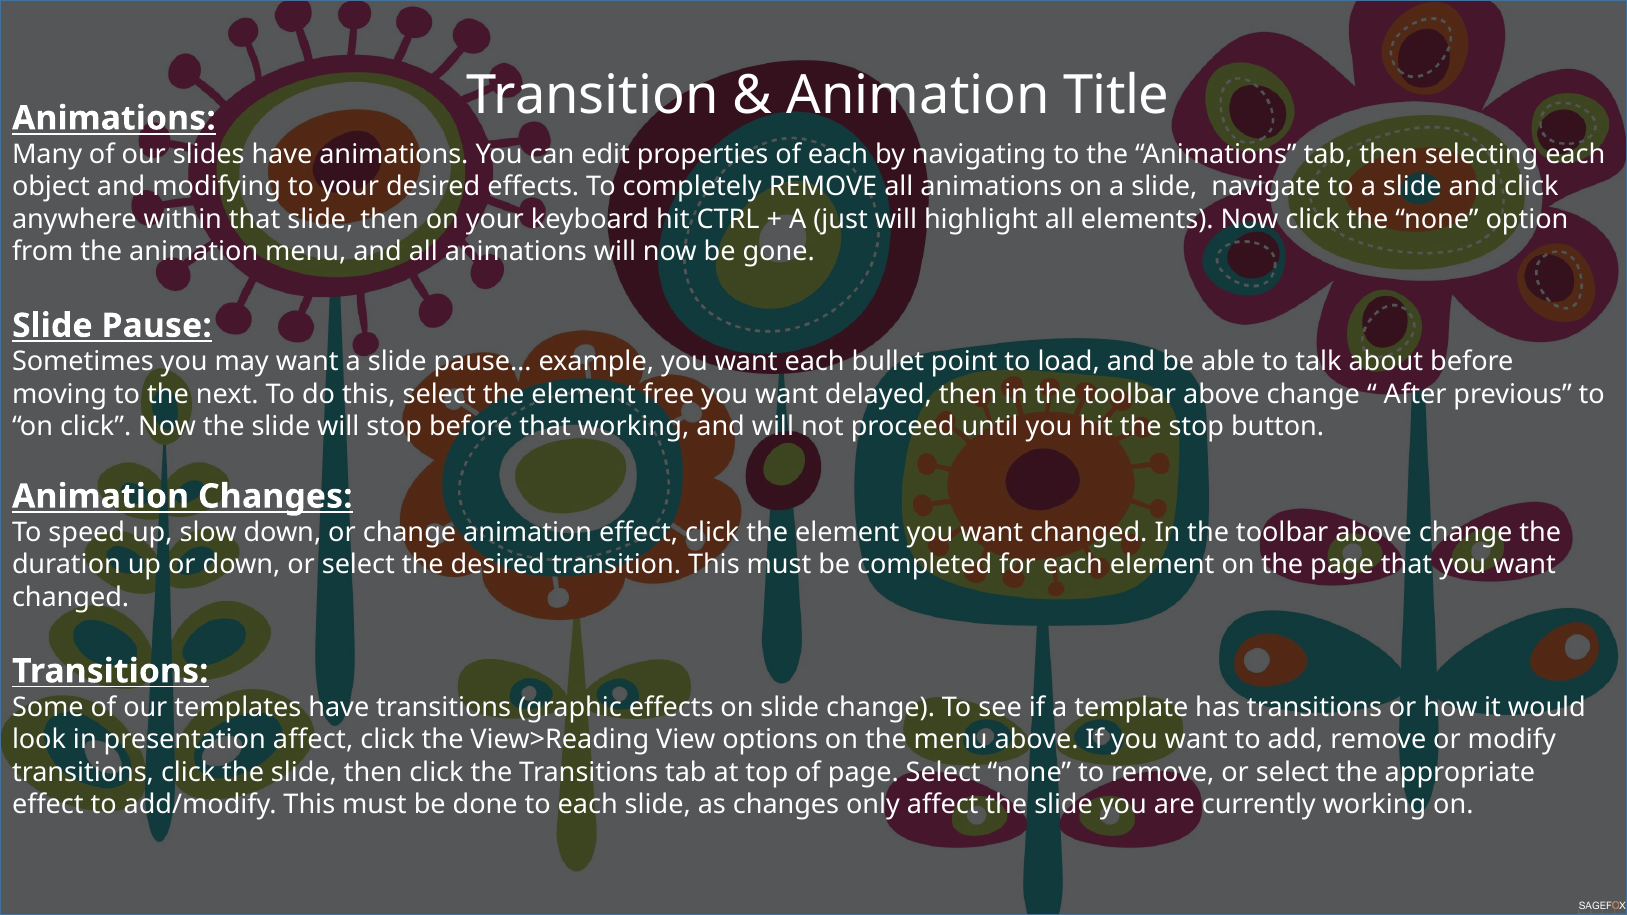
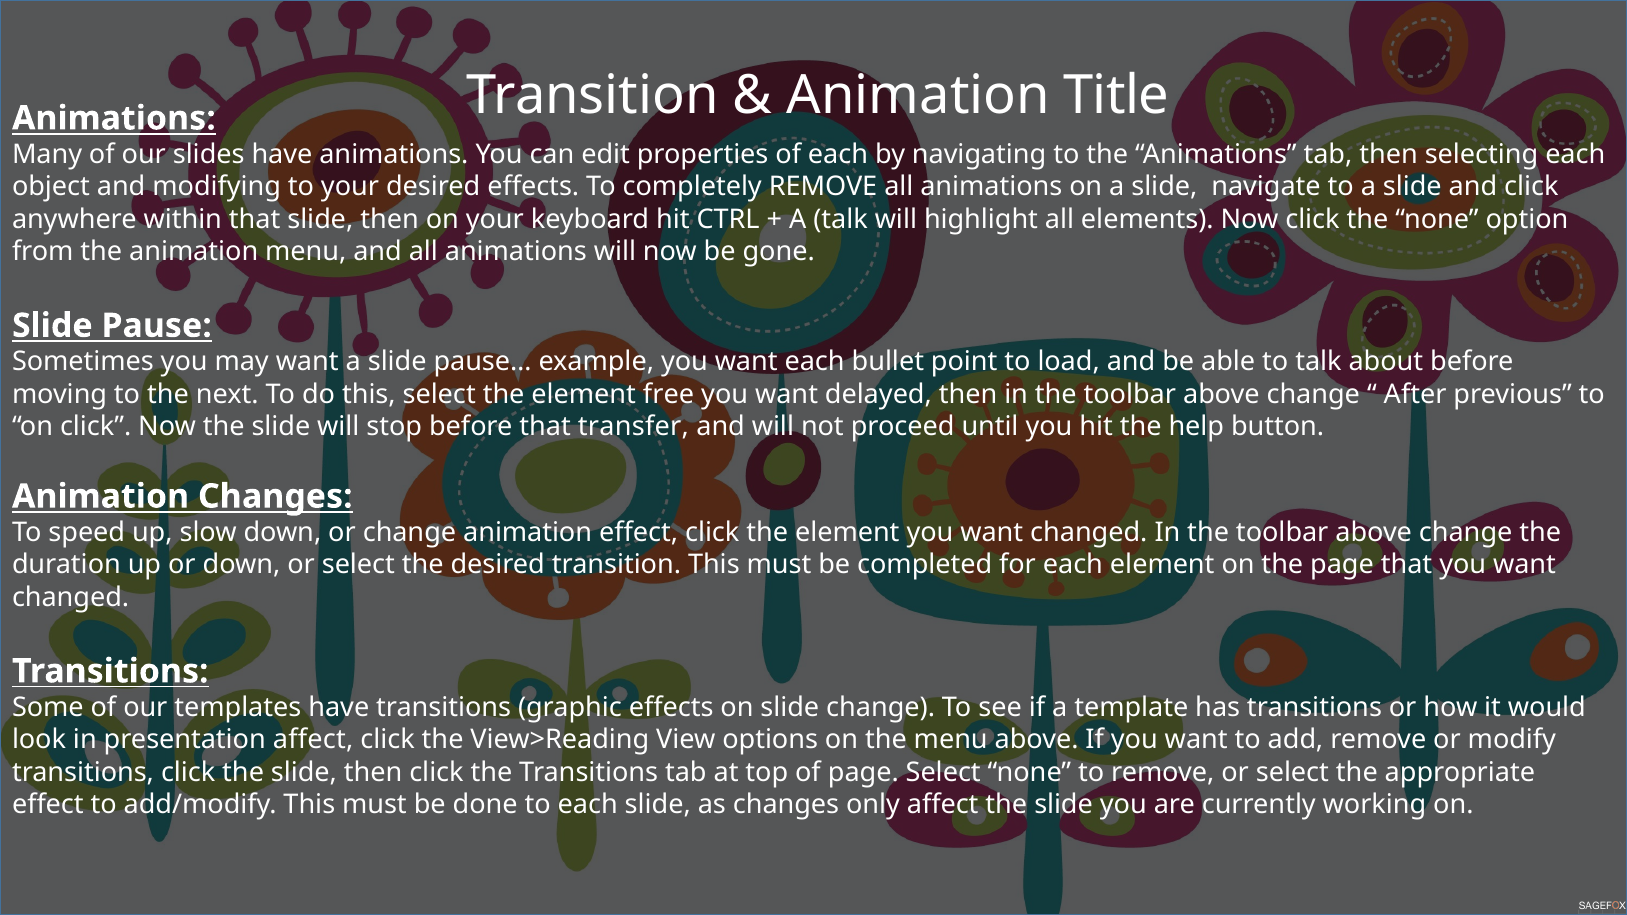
A just: just -> talk
that working: working -> transfer
the stop: stop -> help
